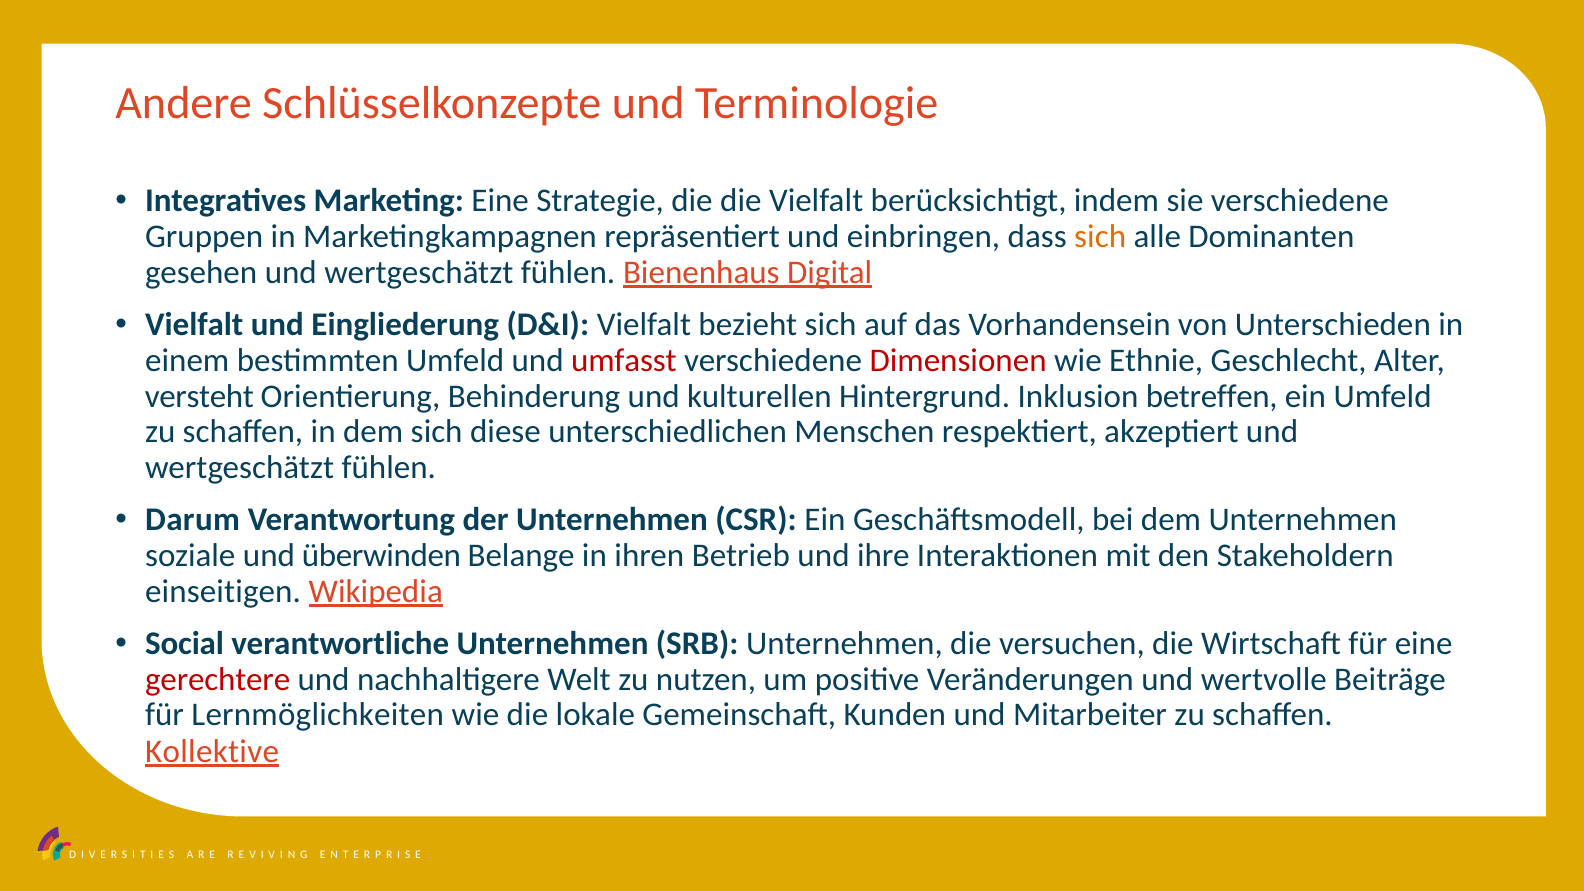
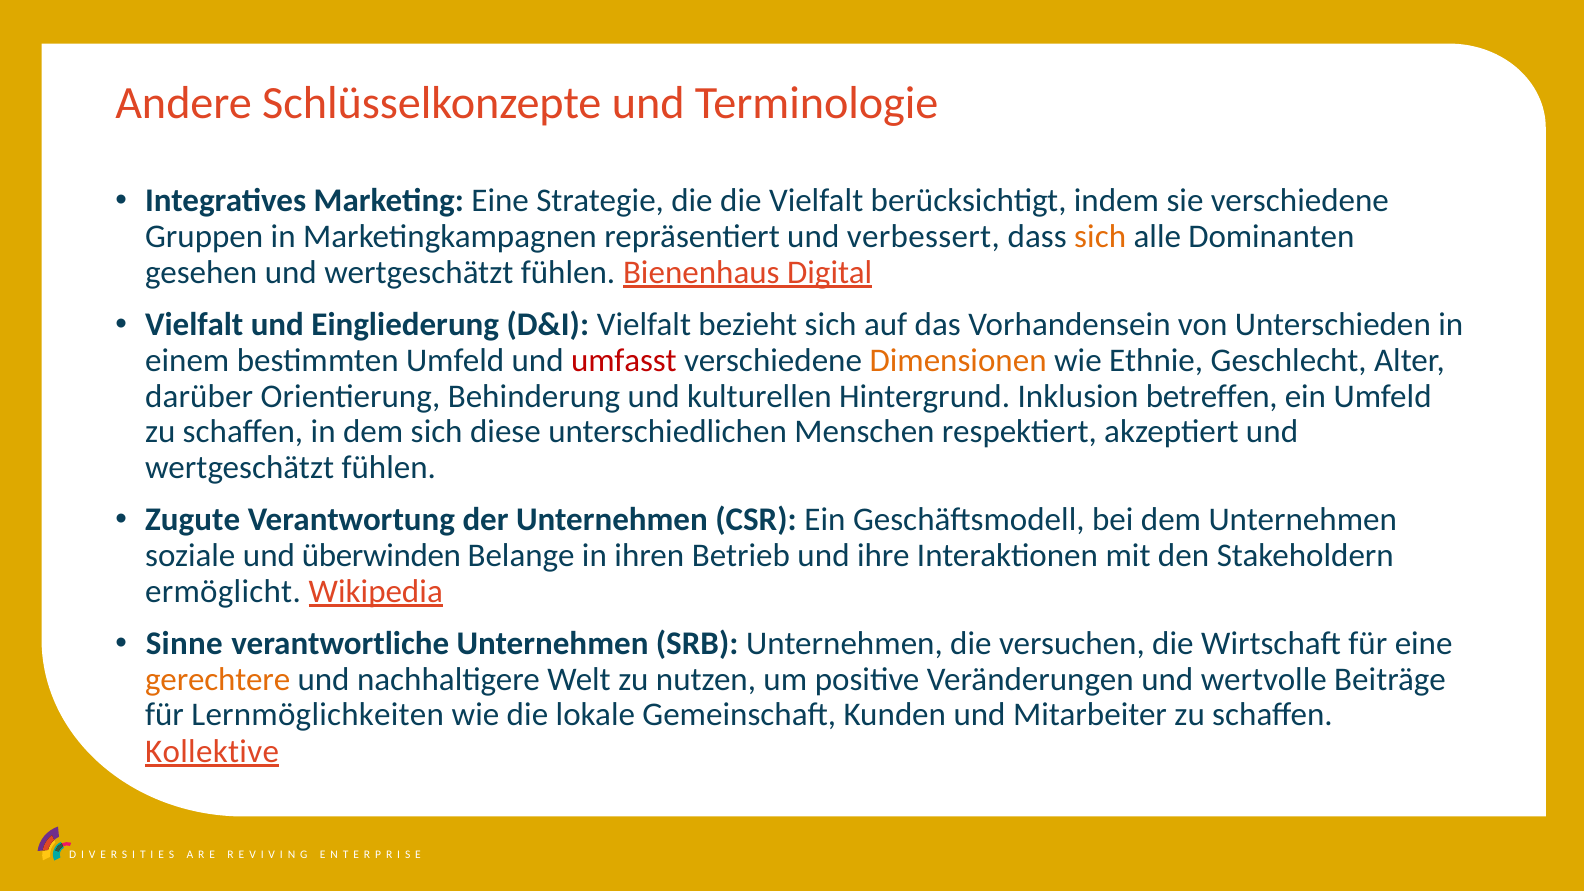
einbringen: einbringen -> verbessert
Dimensionen colour: red -> orange
versteht: versteht -> darüber
Darum: Darum -> Zugute
einseitigen: einseitigen -> ermöglicht
Social: Social -> Sinne
gerechtere colour: red -> orange
